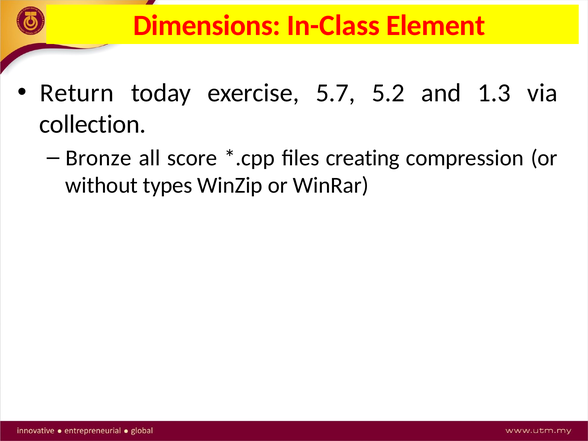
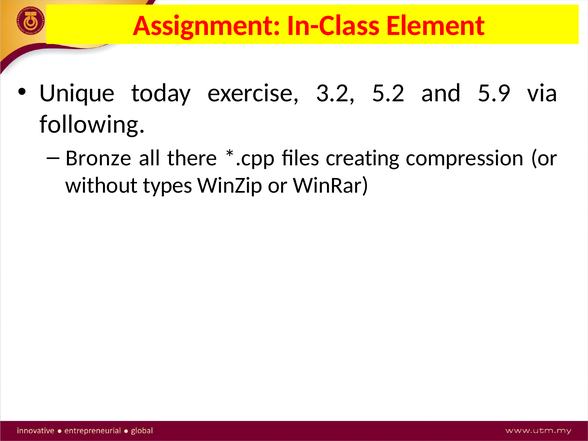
Dimensions: Dimensions -> Assignment
Return: Return -> Unique
5.7: 5.7 -> 3.2
1.3: 1.3 -> 5.9
collection: collection -> following
score: score -> there
